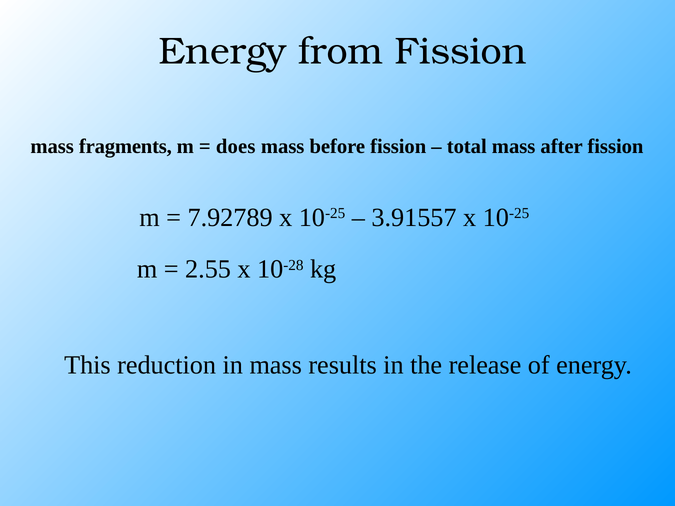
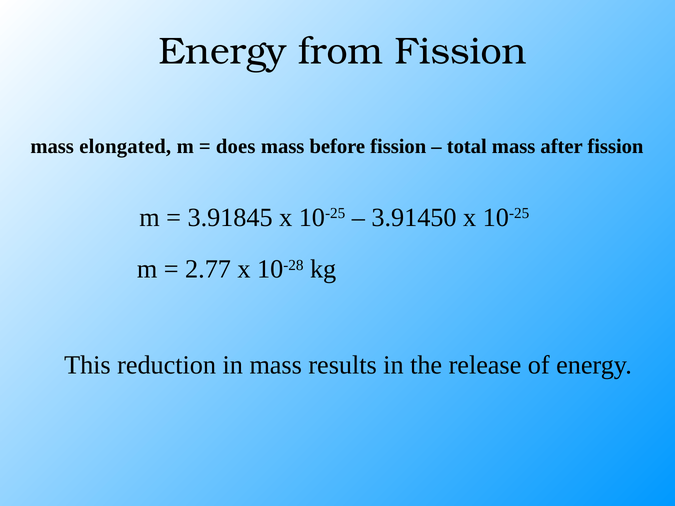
fragments: fragments -> elongated
7.92789: 7.92789 -> 3.91845
3.91557: 3.91557 -> 3.91450
2.55: 2.55 -> 2.77
